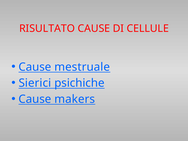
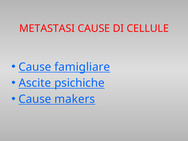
RISULTATO: RISULTATO -> METASTASI
mestruale: mestruale -> famigliare
Sierici: Sierici -> Ascite
